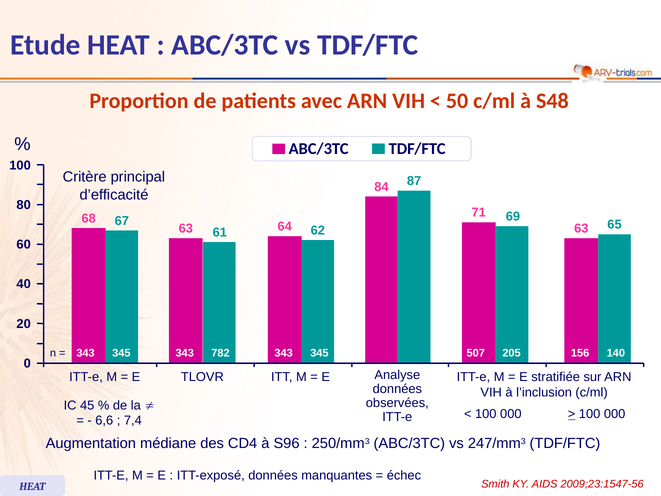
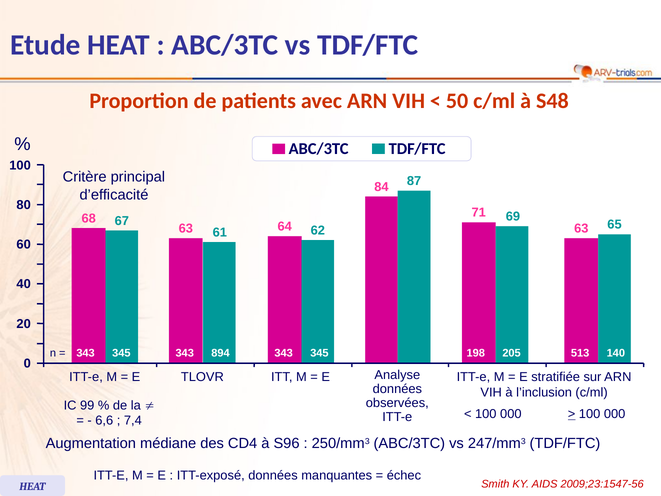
782: 782 -> 894
507: 507 -> 198
156: 156 -> 513
45: 45 -> 99
